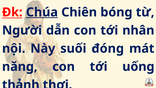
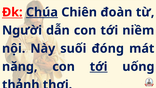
bóng: bóng -> đoàn
nhân: nhân -> niềm
tới at (99, 66) underline: none -> present
